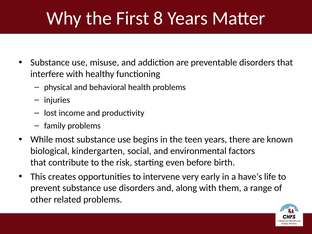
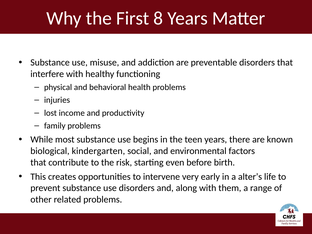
have’s: have’s -> alter’s
